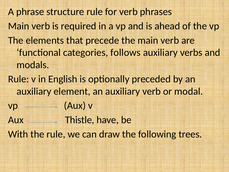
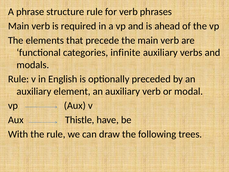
follows: follows -> infinite
